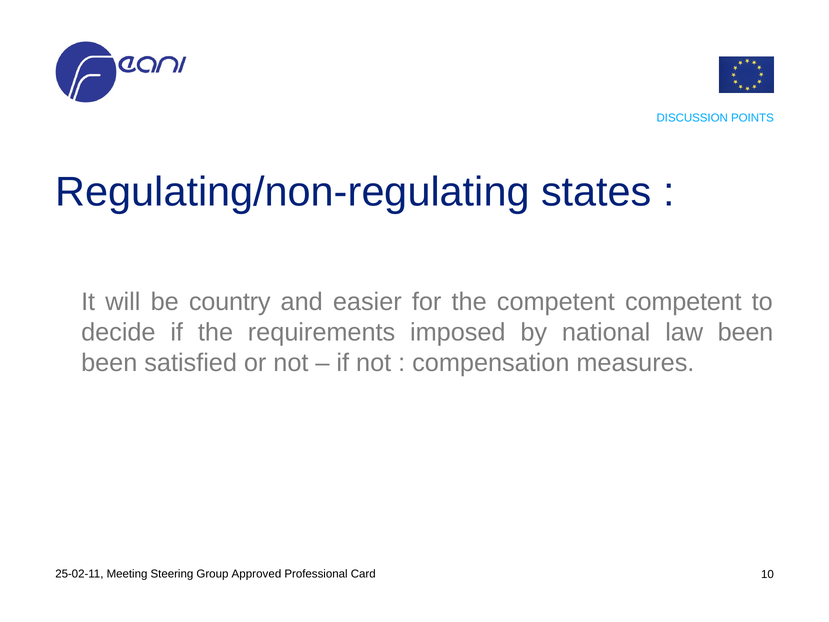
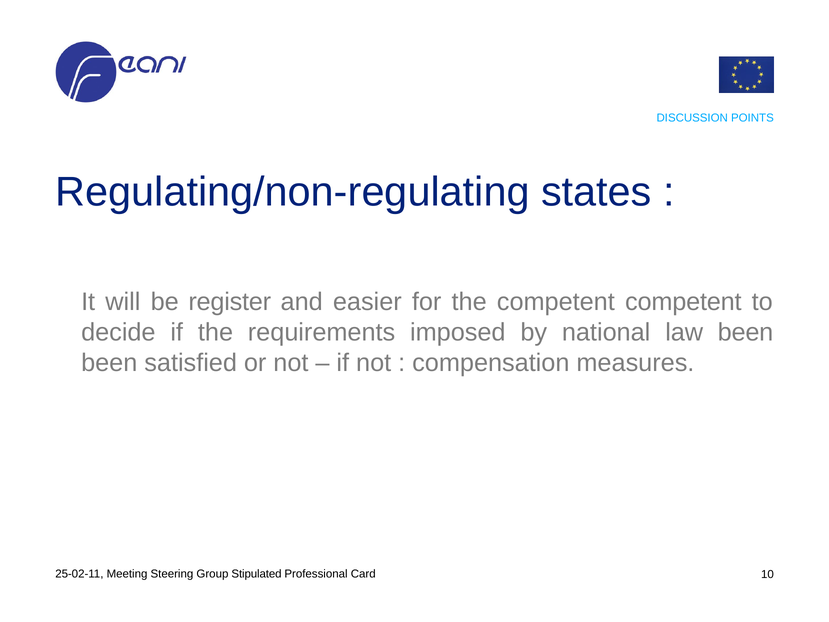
country: country -> register
Approved: Approved -> Stipulated
